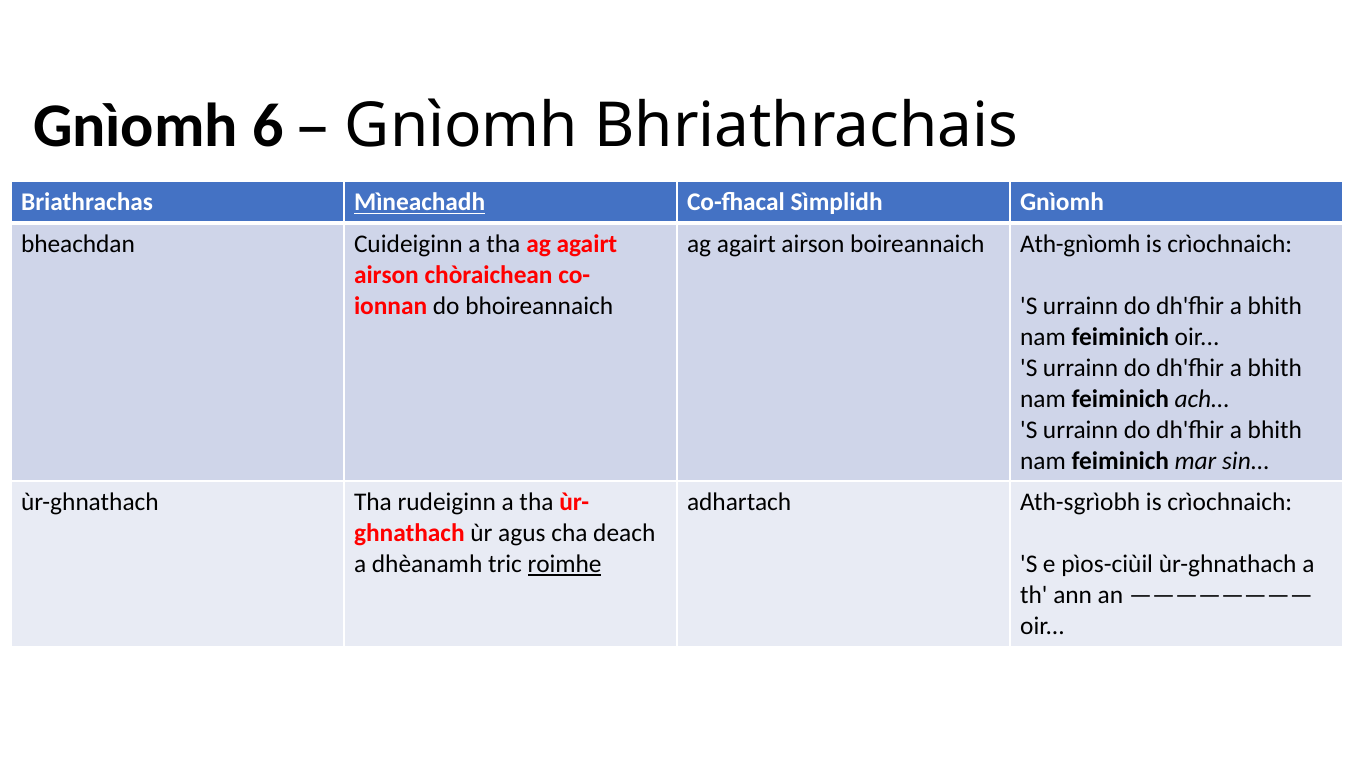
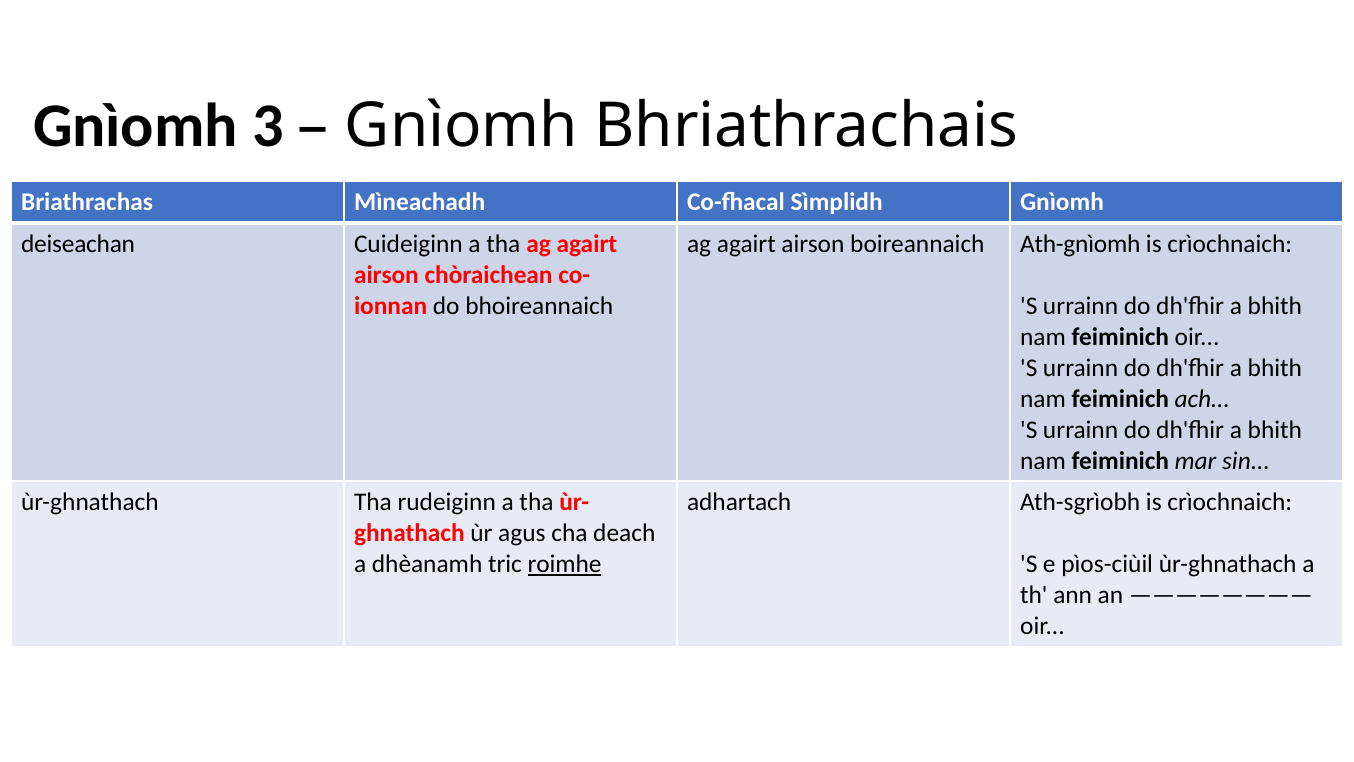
6: 6 -> 3
Mìneachadh underline: present -> none
bheachdan: bheachdan -> deiseachan
